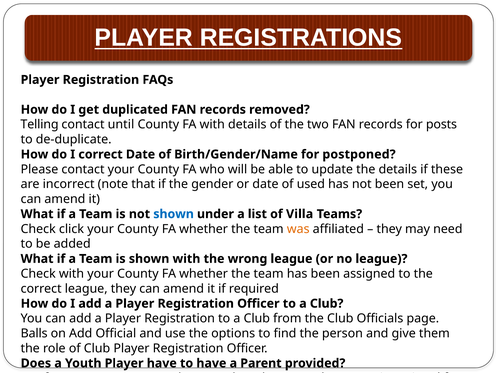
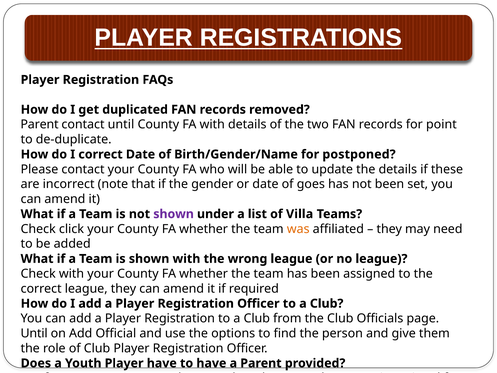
Telling at (40, 124): Telling -> Parent
posts: posts -> point
used: used -> goes
shown at (174, 214) colour: blue -> purple
Balls at (34, 333): Balls -> Until
